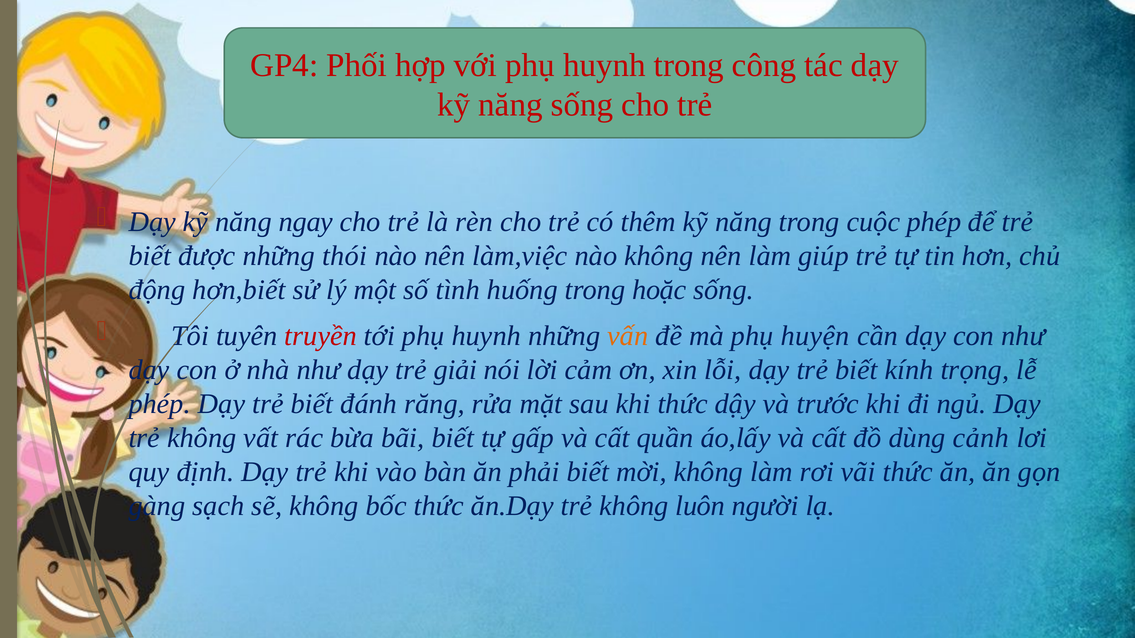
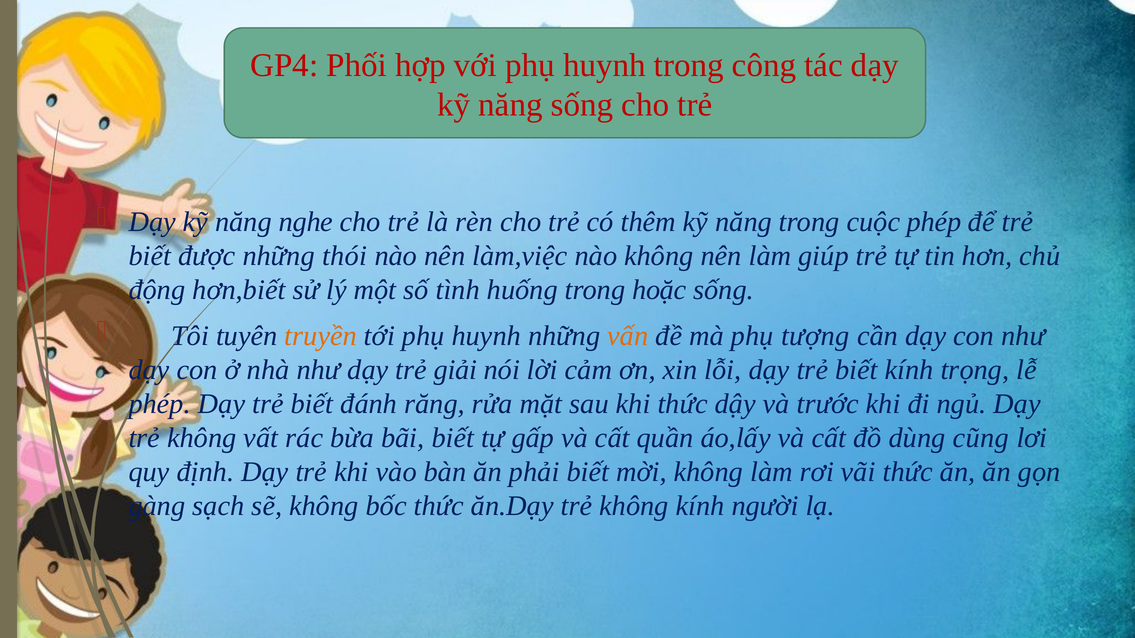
ngay: ngay -> nghe
truyền colour: red -> orange
huyện: huyện -> tượng
cảnh: cảnh -> cũng
không luôn: luôn -> kính
